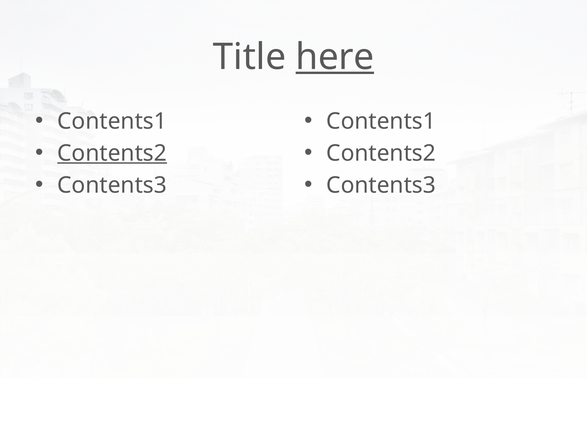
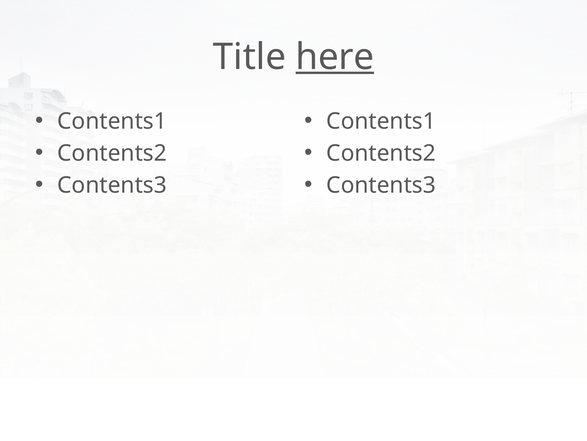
Contents2 at (112, 153) underline: present -> none
